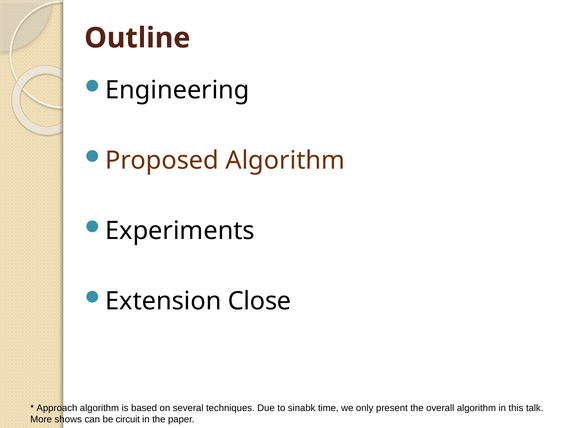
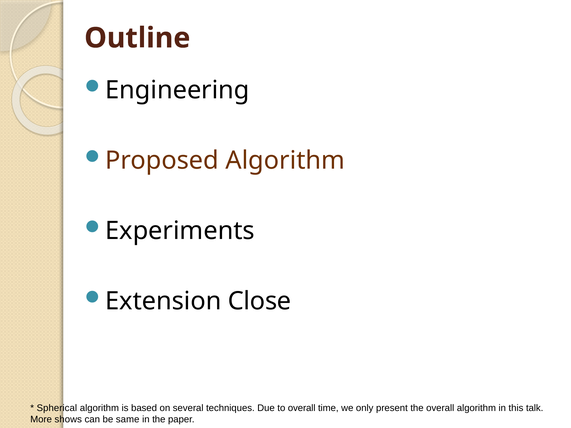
Approach: Approach -> Spherical
to sinabk: sinabk -> overall
circuit: circuit -> same
